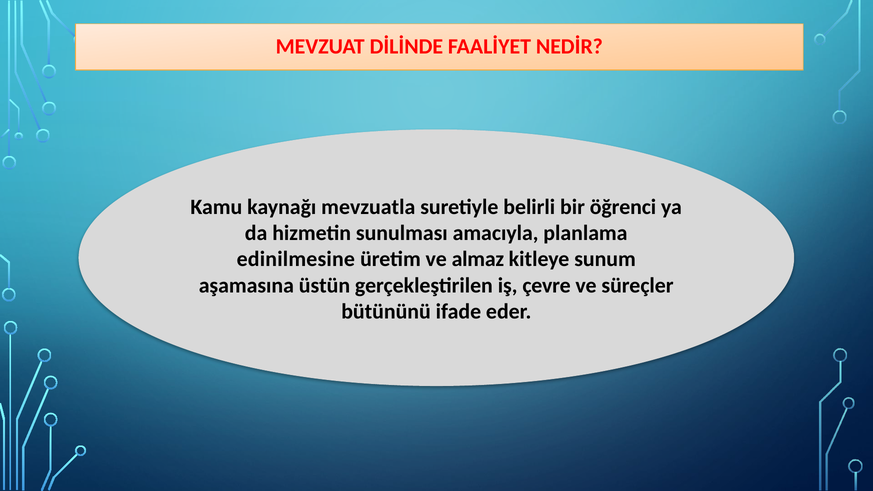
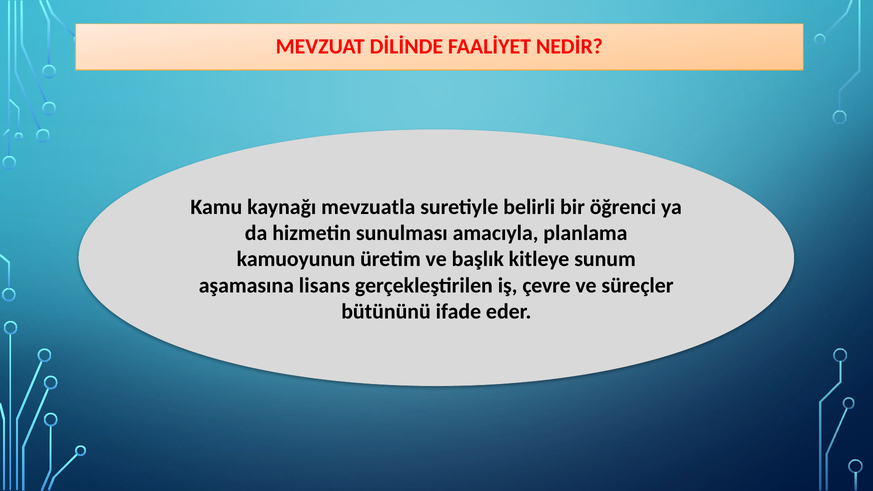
edinilmesine: edinilmesine -> kamuoyunun
almaz: almaz -> başlık
üstün: üstün -> lisans
